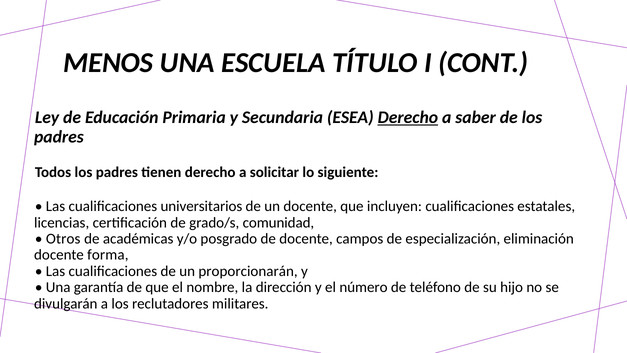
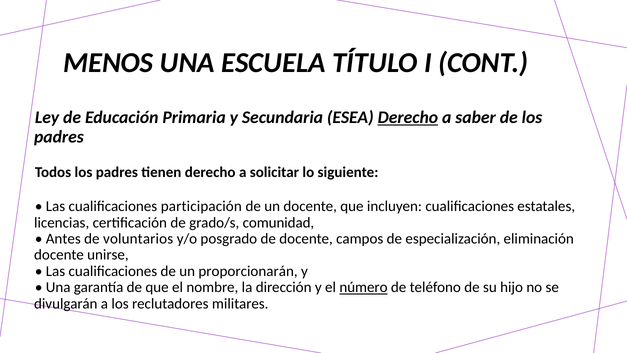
universitarios: universitarios -> participación
Otros: Otros -> Antes
académicas: académicas -> voluntarios
forma: forma -> unirse
número underline: none -> present
